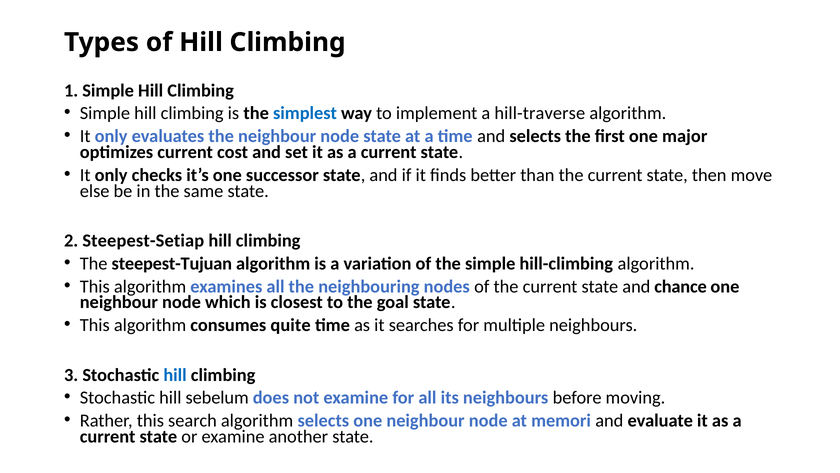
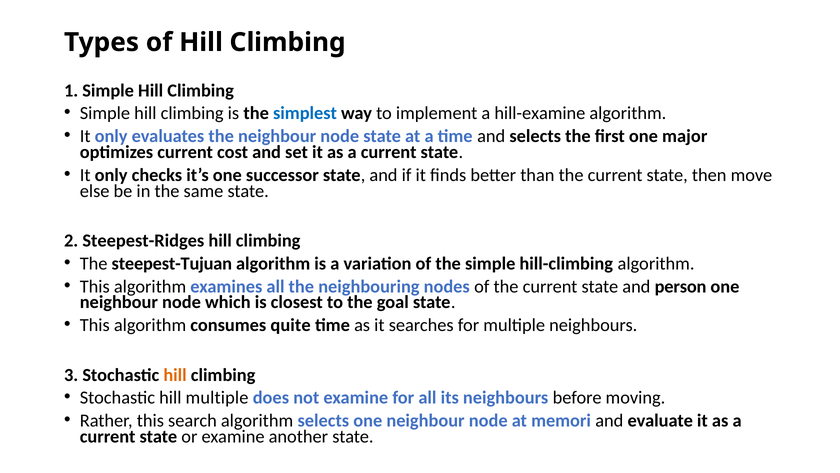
hill-traverse: hill-traverse -> hill-examine
Steepest-Setiap: Steepest-Setiap -> Steepest-Ridges
chance: chance -> person
hill at (175, 375) colour: blue -> orange
hill sebelum: sebelum -> multiple
